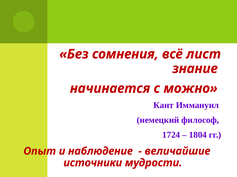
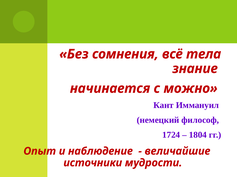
лист: лист -> тела
